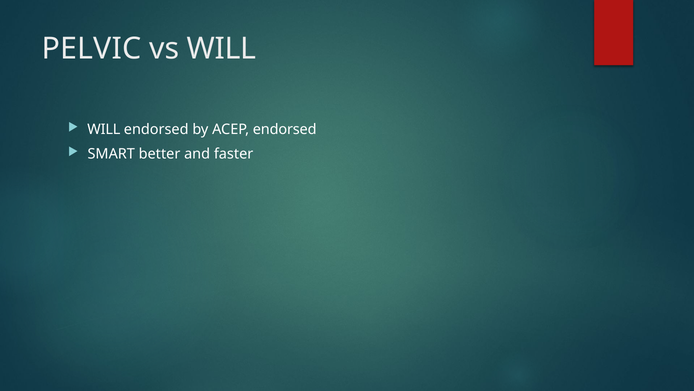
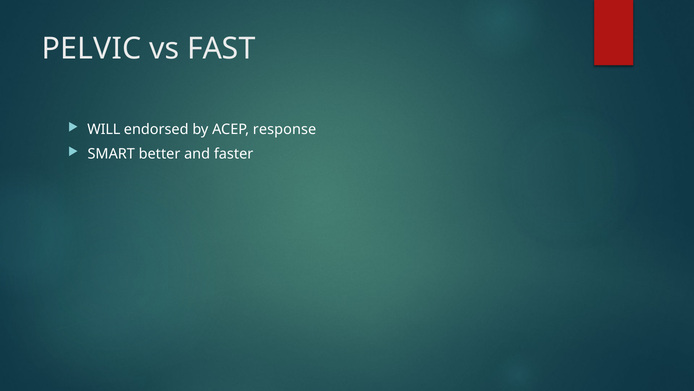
vs WILL: WILL -> FAST
ACEP endorsed: endorsed -> response
